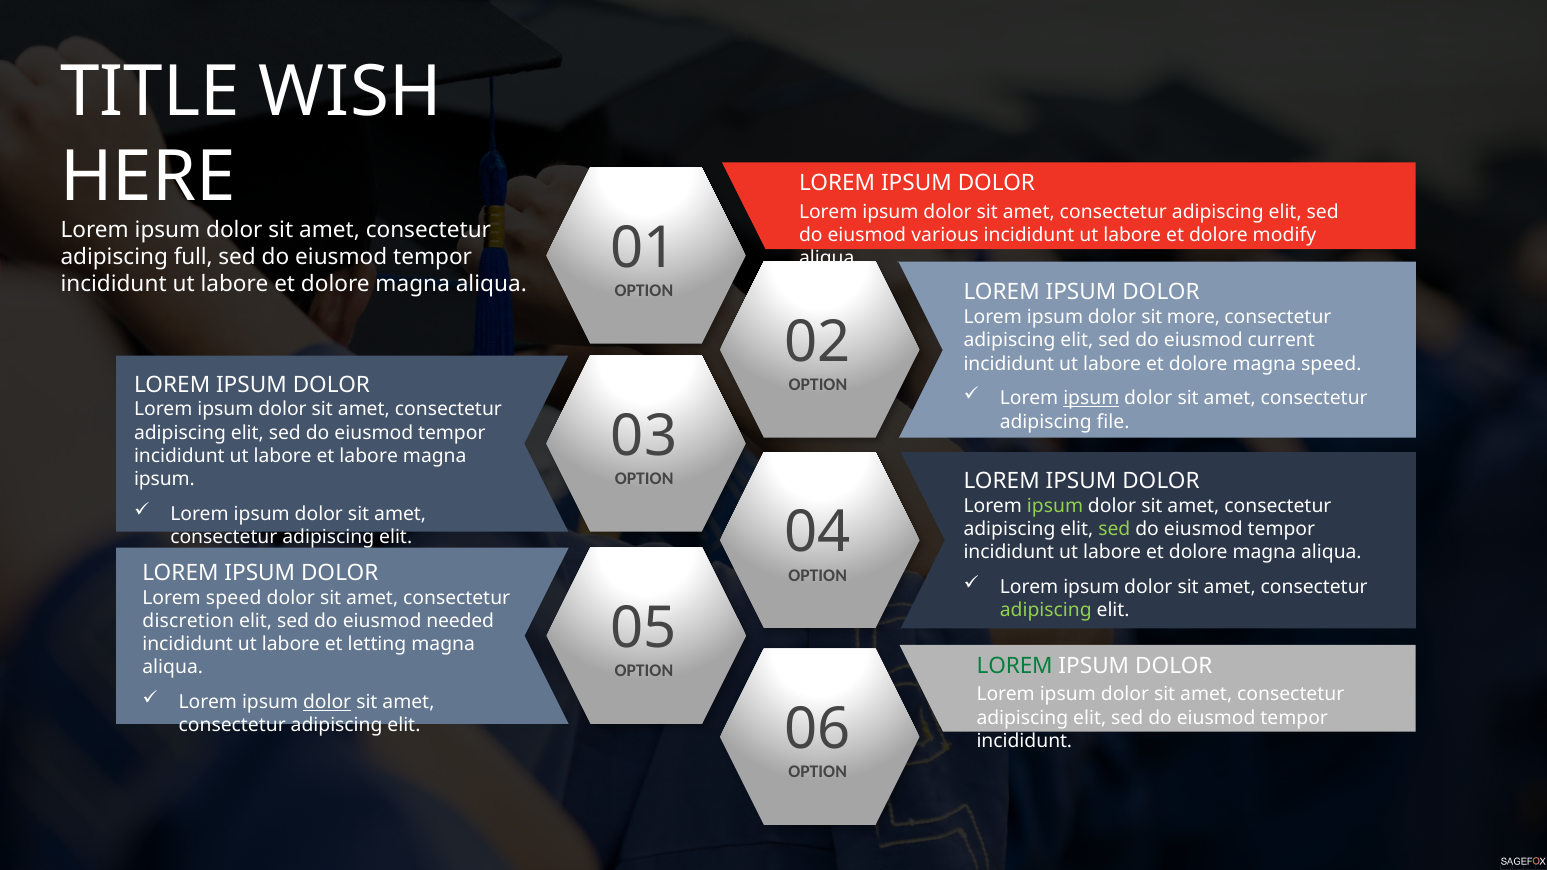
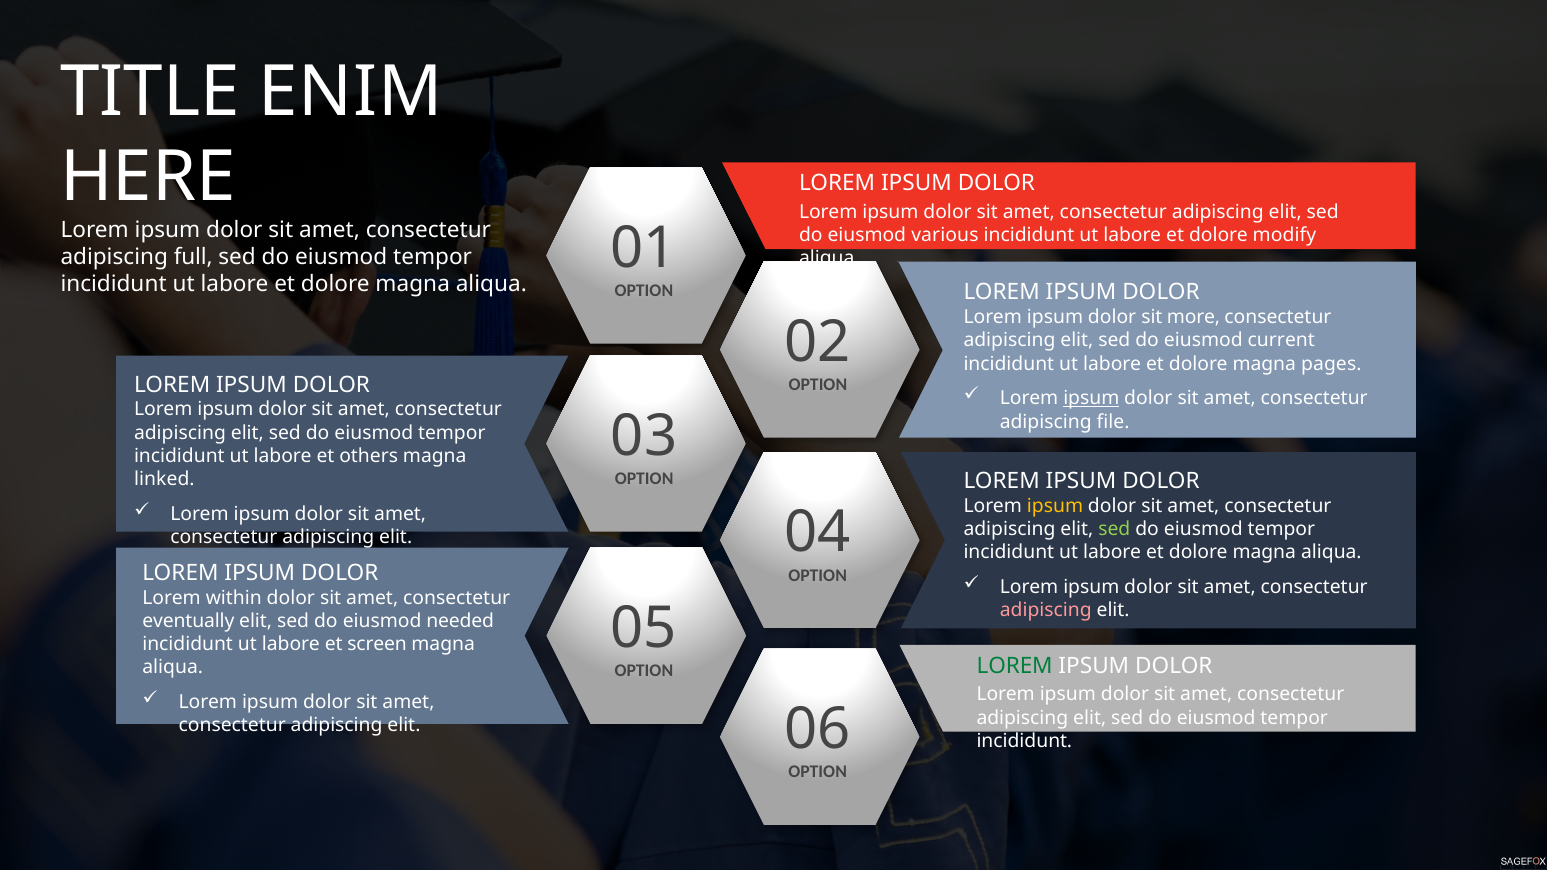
WISH: WISH -> ENIM
magna speed: speed -> pages
et labore: labore -> others
ipsum at (164, 479): ipsum -> linked
ipsum at (1055, 506) colour: light green -> yellow
Lorem speed: speed -> within
adipiscing at (1046, 611) colour: light green -> pink
discretion: discretion -> eventually
letting: letting -> screen
dolor at (327, 702) underline: present -> none
